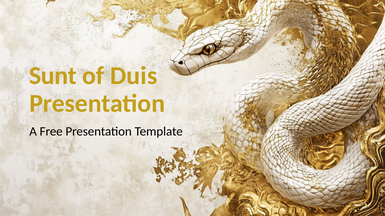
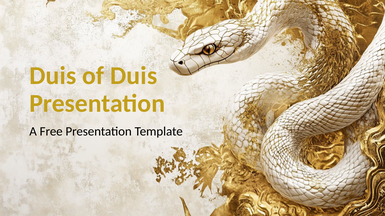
Sunt at (53, 76): Sunt -> Duis
